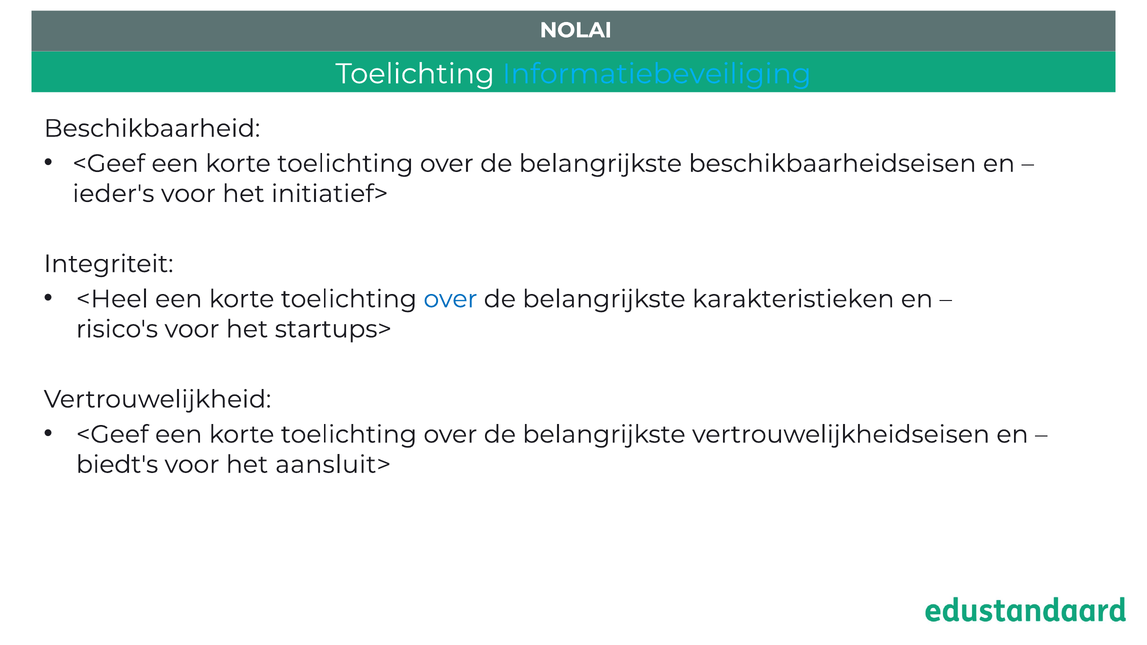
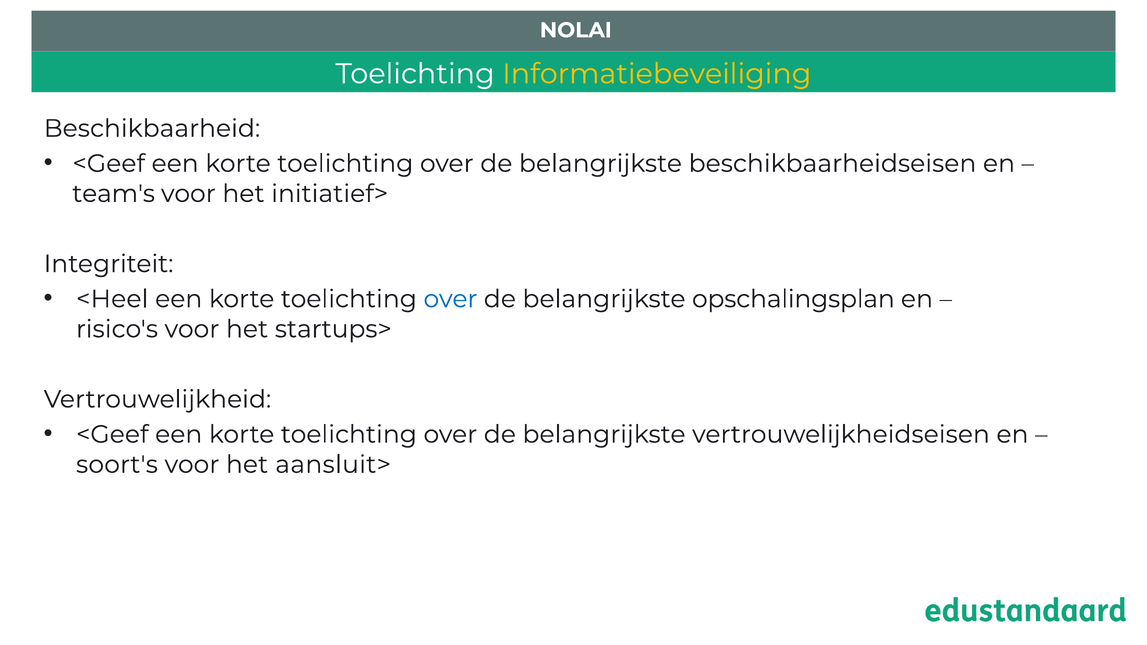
Informatiebeveiliging colour: light blue -> yellow
ieder's: ieder's -> team's
karakteristieken: karakteristieken -> opschalingsplan
biedt's: biedt's -> soort's
